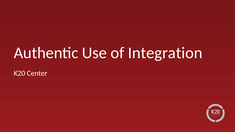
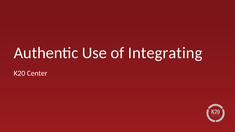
Integration: Integration -> Integrating
